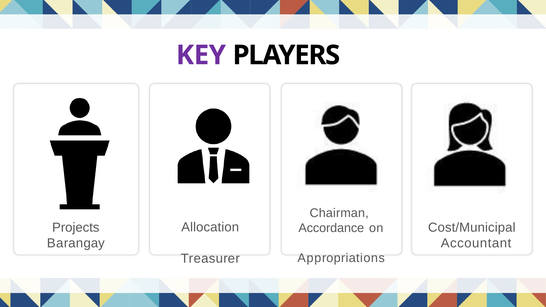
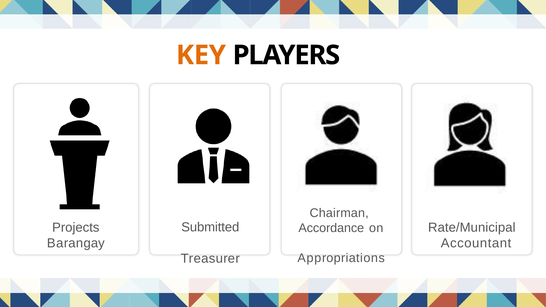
KEY colour: purple -> orange
Allocation: Allocation -> Submitted
Cost/Municipal: Cost/Municipal -> Rate/Municipal
